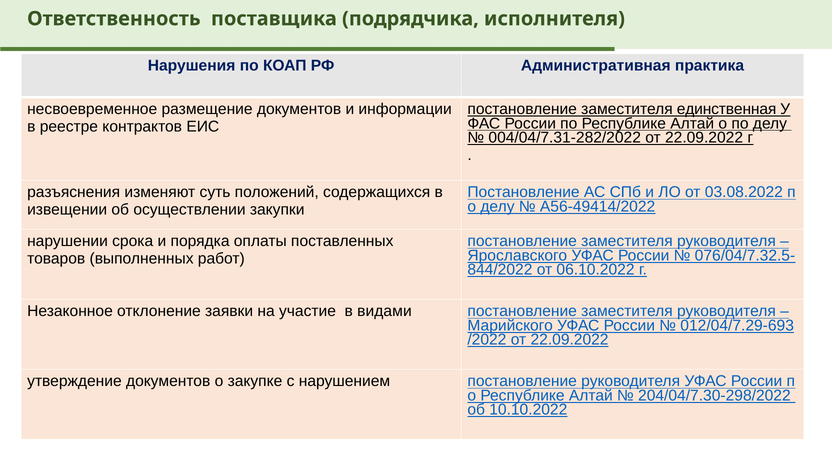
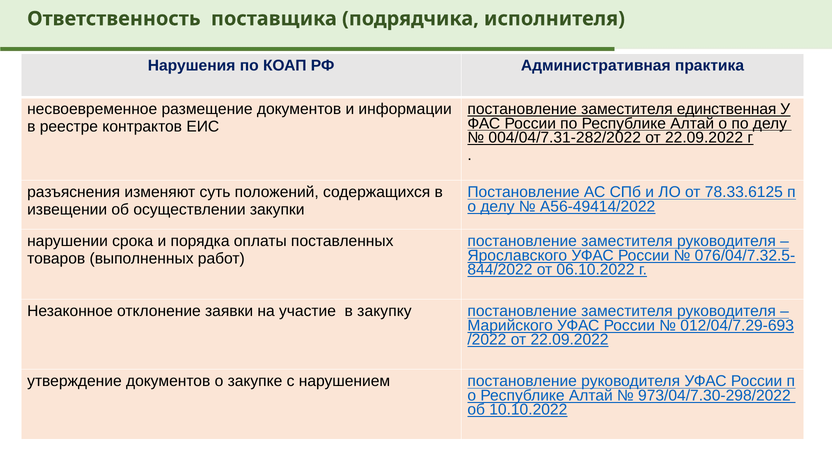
03.08.2022: 03.08.2022 -> 78.33.6125
видами: видами -> закупку
204/04/7.30-298/2022: 204/04/7.30-298/2022 -> 973/04/7.30-298/2022
